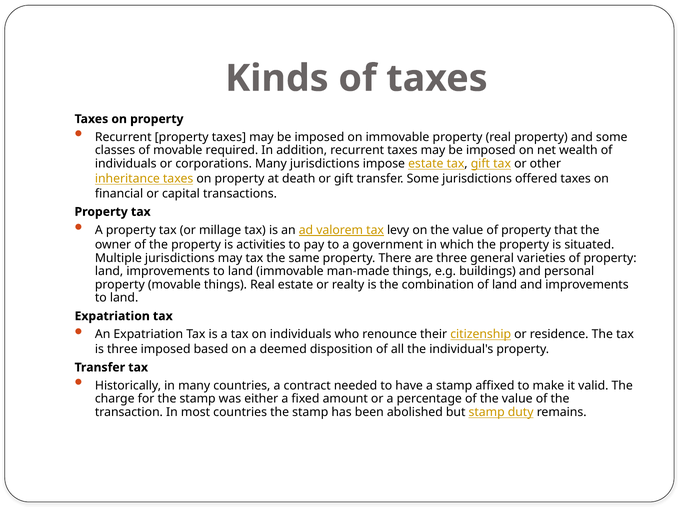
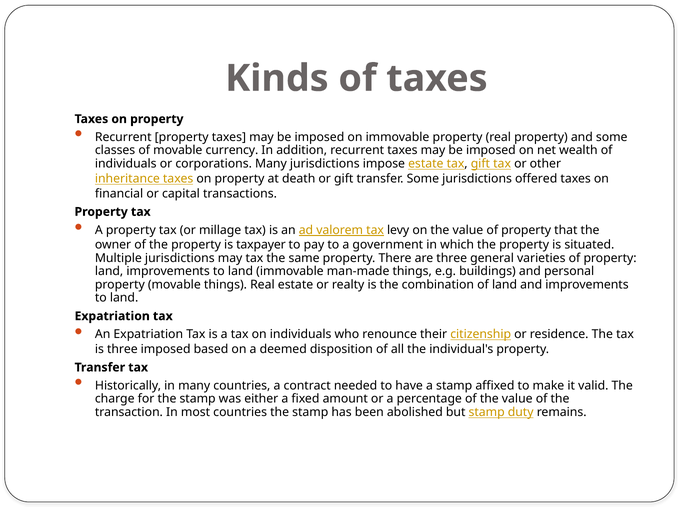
required: required -> currency
activities: activities -> taxpayer
